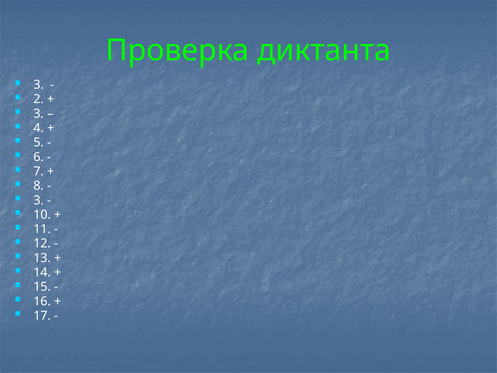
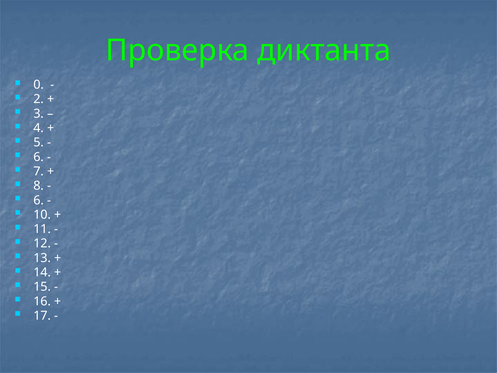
3 at (39, 85): 3 -> 0
3 at (39, 200): 3 -> 6
